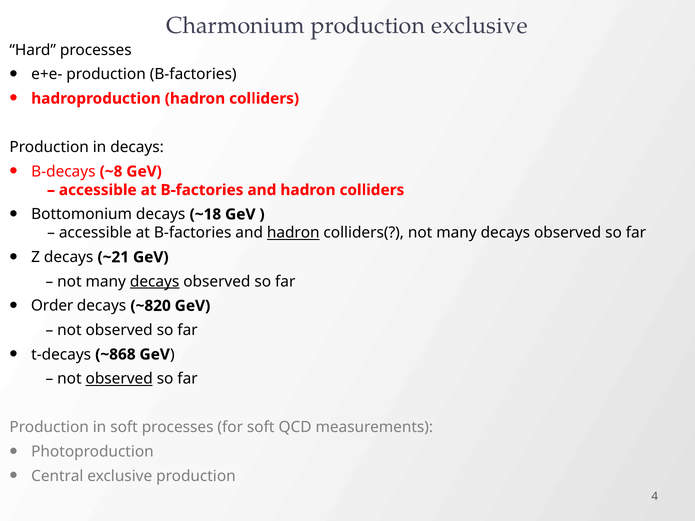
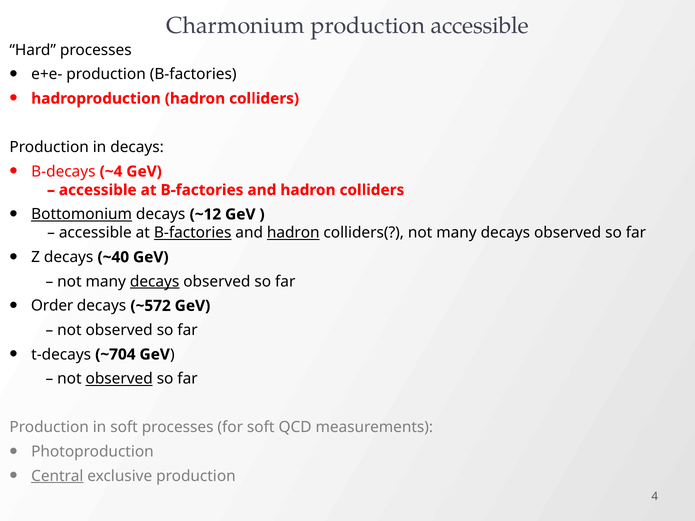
production exclusive: exclusive -> accessible
~8: ~8 -> ~4
Bottomonium underline: none -> present
~18: ~18 -> ~12
B-factories at (193, 233) underline: none -> present
~21: ~21 -> ~40
~820: ~820 -> ~572
~868: ~868 -> ~704
Central underline: none -> present
